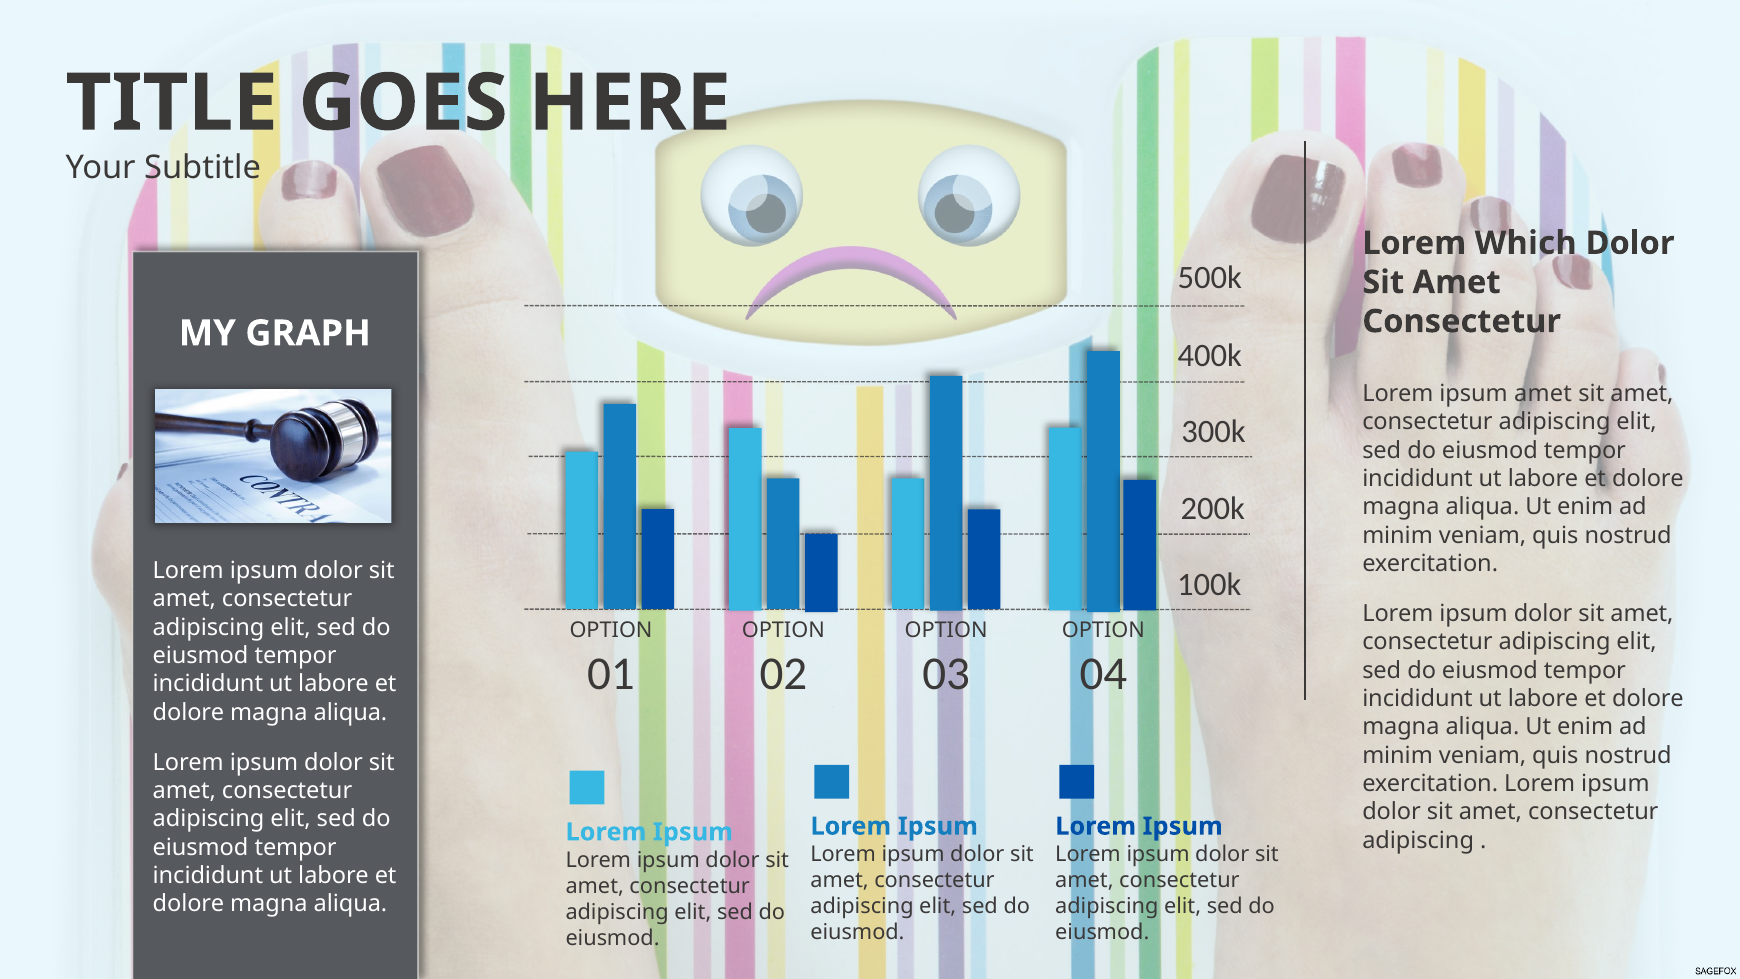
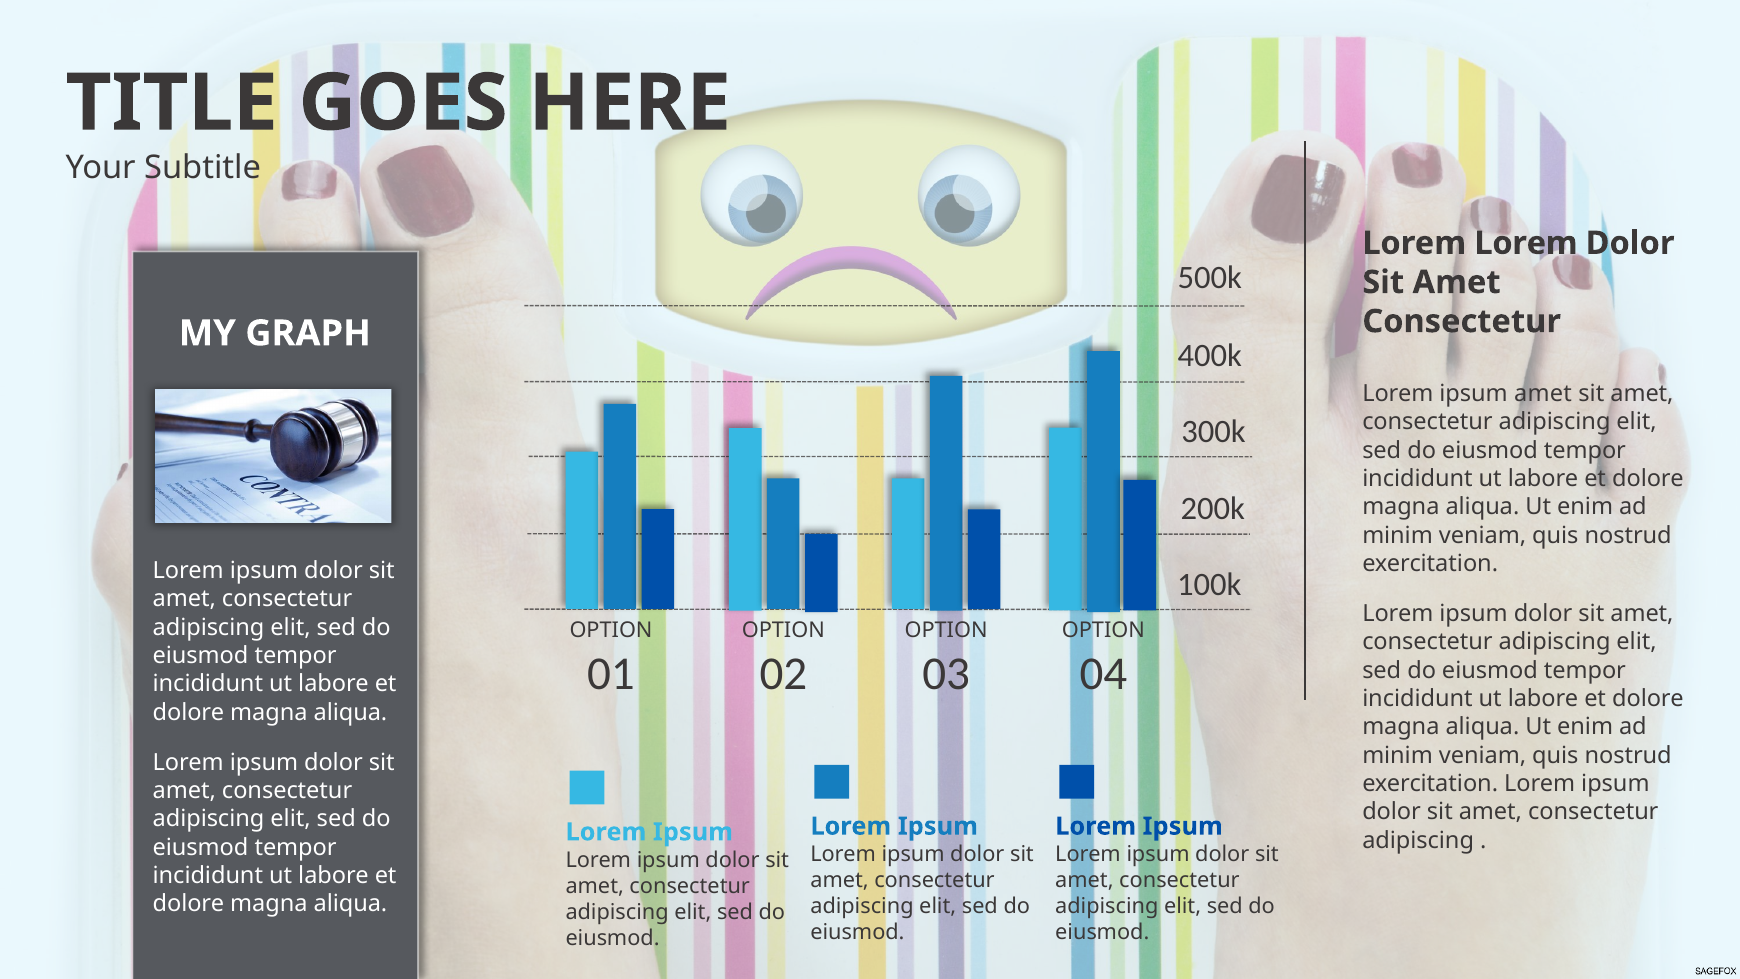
Lorem Which: Which -> Lorem
